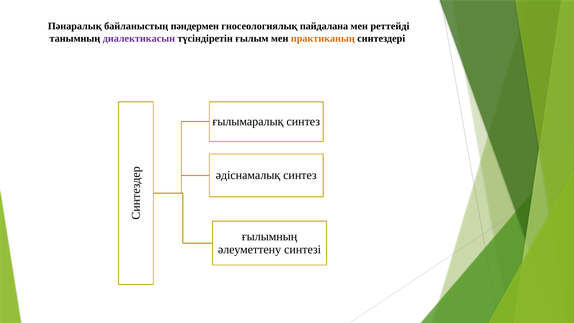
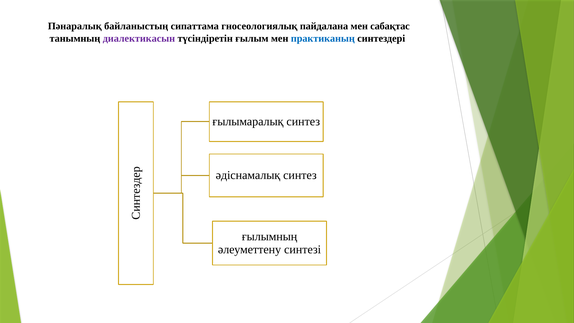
пәндермен: пәндермен -> сипаттама
реттейді: реттейді -> сабақтас
практиканың colour: orange -> blue
